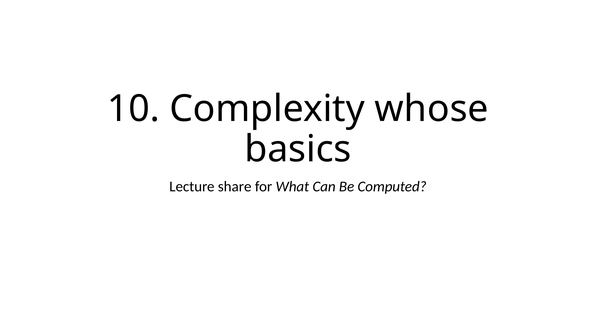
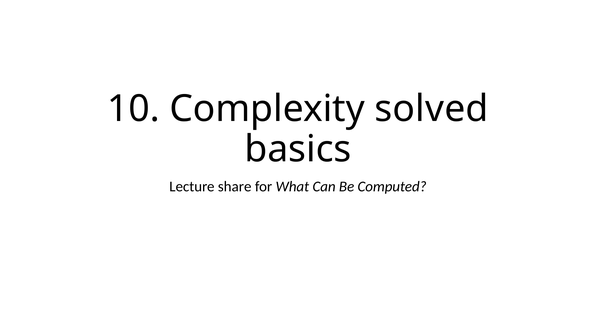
whose: whose -> solved
